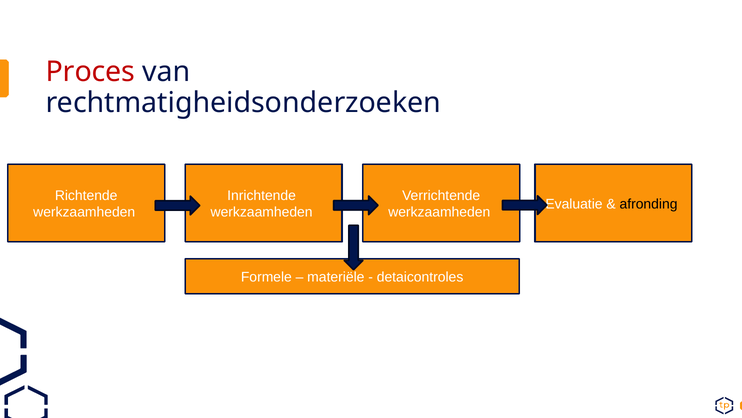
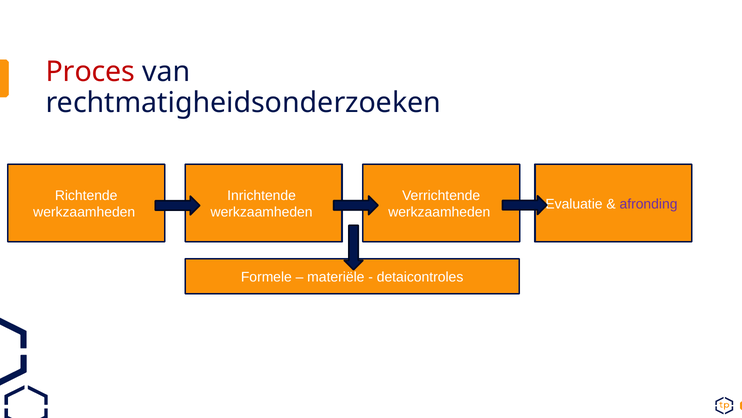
afronding colour: black -> purple
